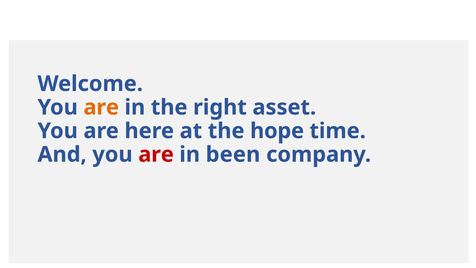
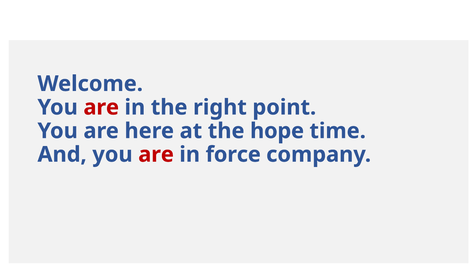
are at (101, 107) colour: orange -> red
asset: asset -> point
been: been -> force
